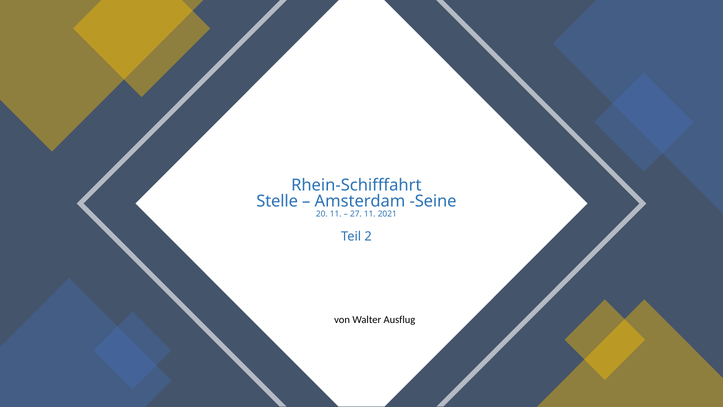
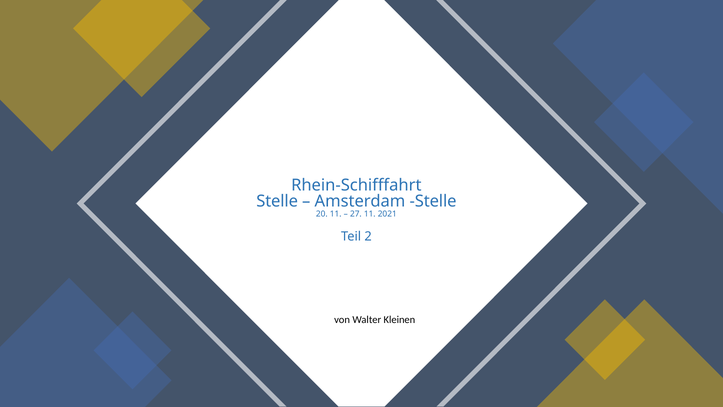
Amsterdam Seine: Seine -> Stelle
Ausflug: Ausflug -> Kleinen
